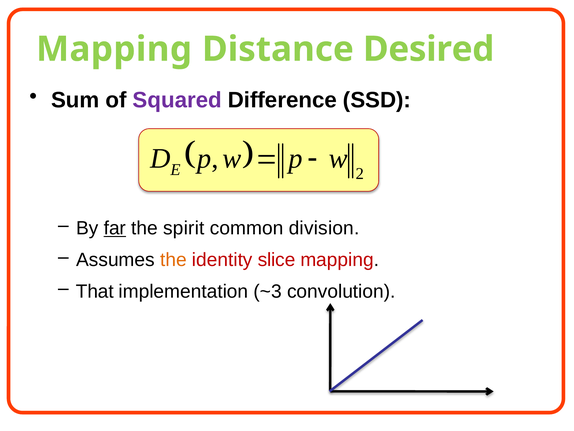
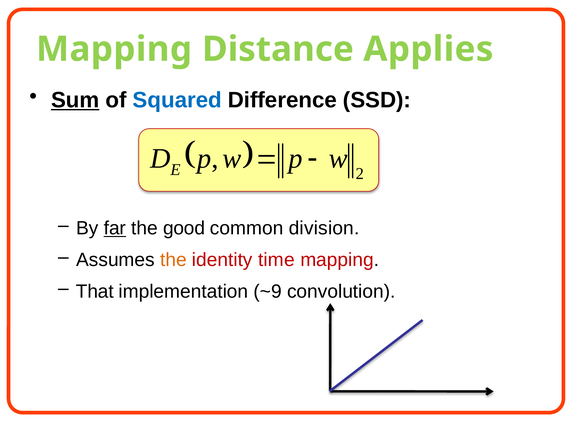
Desired: Desired -> Applies
Sum underline: none -> present
Squared colour: purple -> blue
spirit: spirit -> good
slice: slice -> time
~3: ~3 -> ~9
